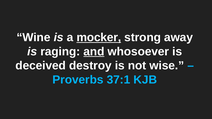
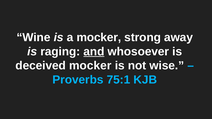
mocker at (99, 37) underline: present -> none
deceived destroy: destroy -> mocker
37:1: 37:1 -> 75:1
